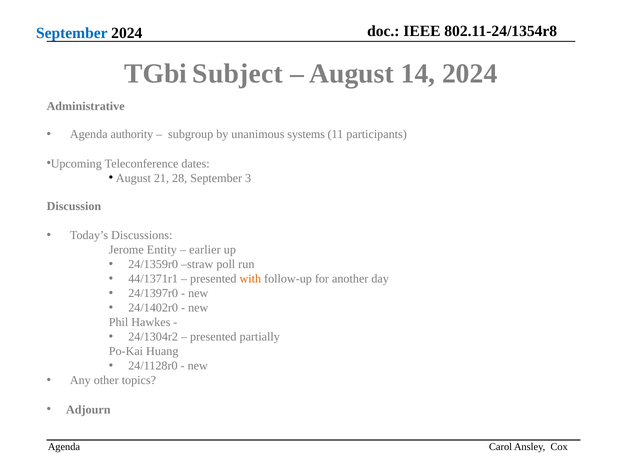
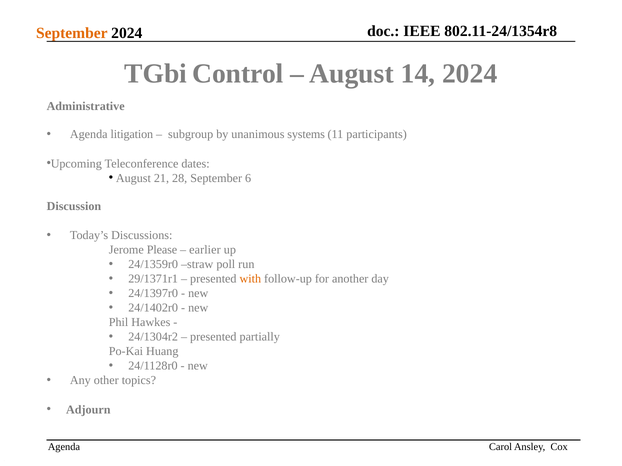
September at (72, 33) colour: blue -> orange
Subject: Subject -> Control
authority: authority -> litigation
3: 3 -> 6
Entity: Entity -> Please
44/1371r1: 44/1371r1 -> 29/1371r1
